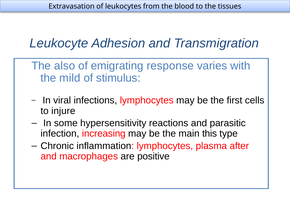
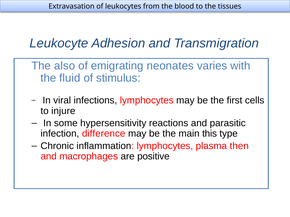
response: response -> neonates
mild: mild -> fluid
increasing: increasing -> difference
after: after -> then
